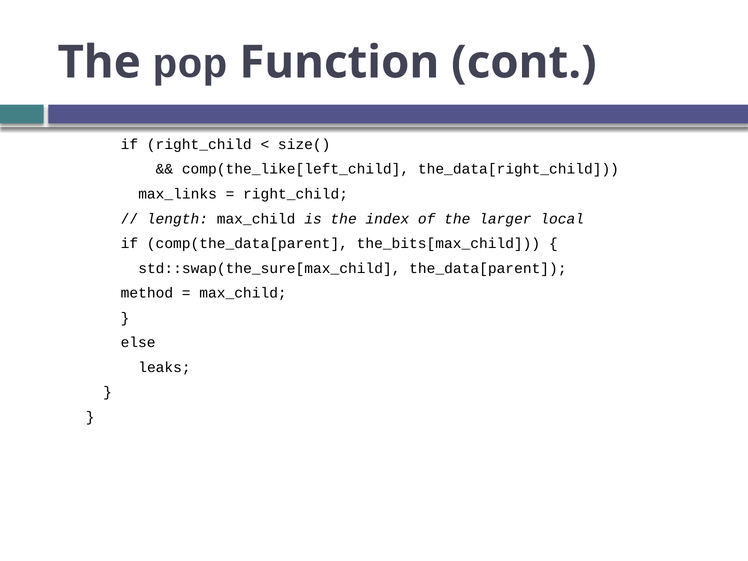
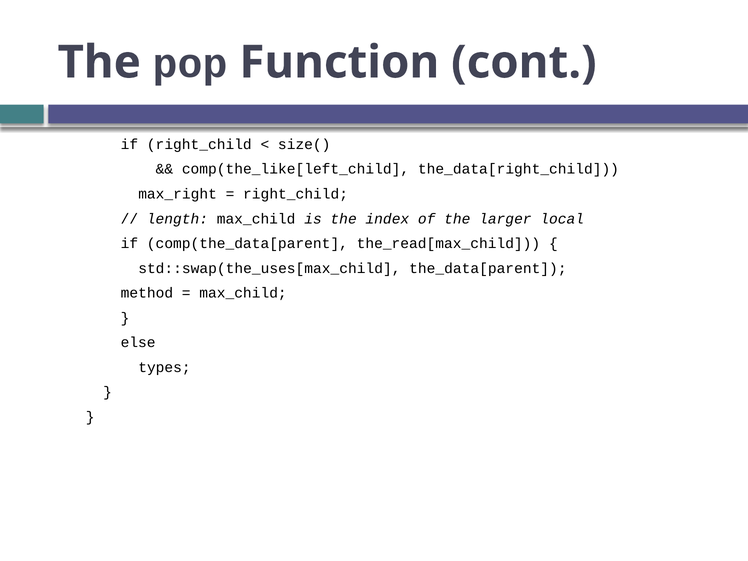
max_links: max_links -> max_right
the_bits[max_child: the_bits[max_child -> the_read[max_child
std::swap(the_sure[max_child: std::swap(the_sure[max_child -> std::swap(the_uses[max_child
leaks: leaks -> types
